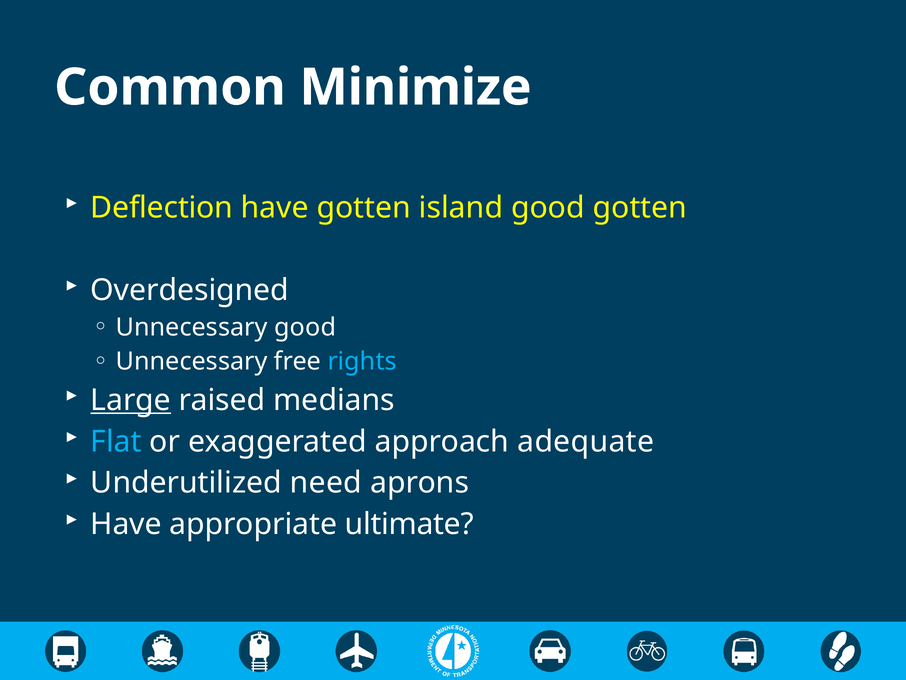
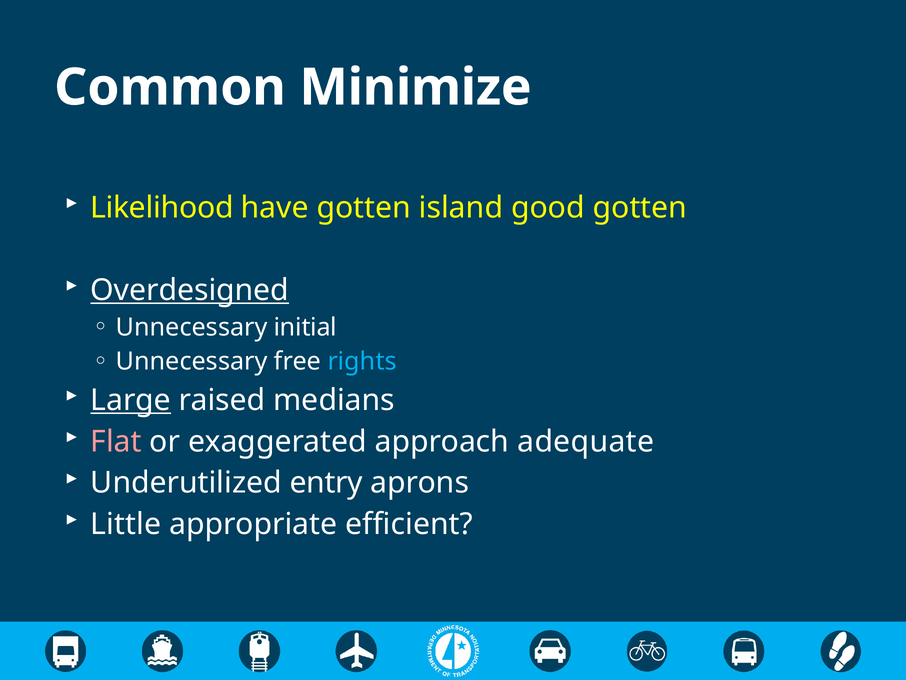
Deflection: Deflection -> Likelihood
Overdesigned underline: none -> present
Unnecessary good: good -> initial
Flat colour: light blue -> pink
need: need -> entry
Have at (126, 524): Have -> Little
ultimate: ultimate -> efficient
